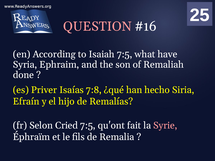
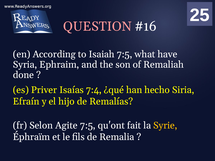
7:8: 7:8 -> 7:4
Cried: Cried -> Agite
Syrie colour: pink -> yellow
